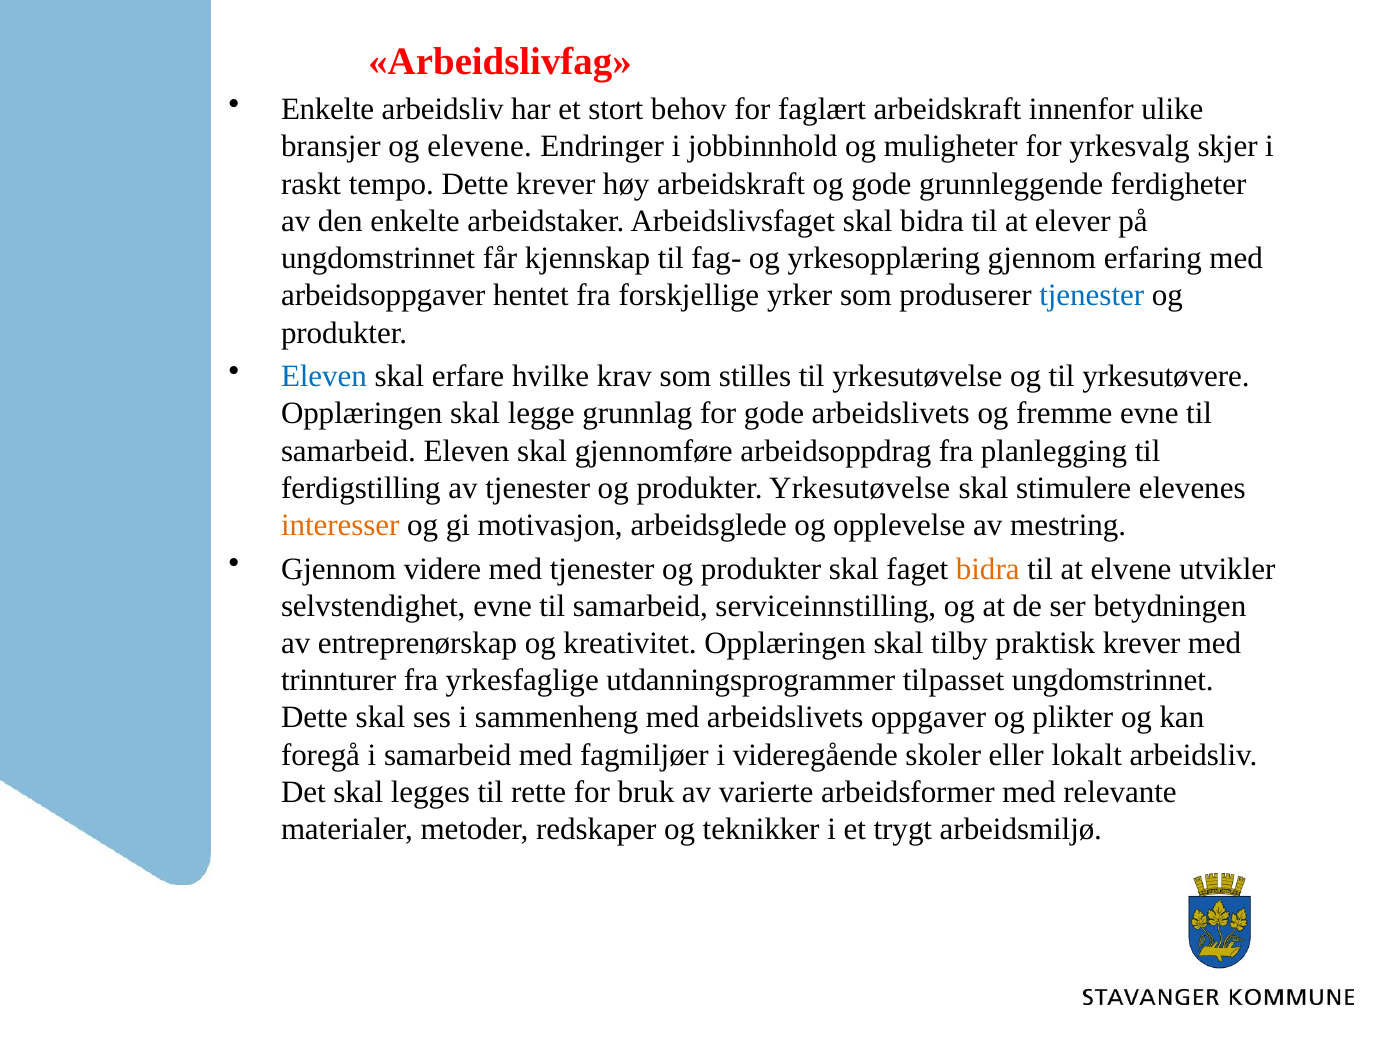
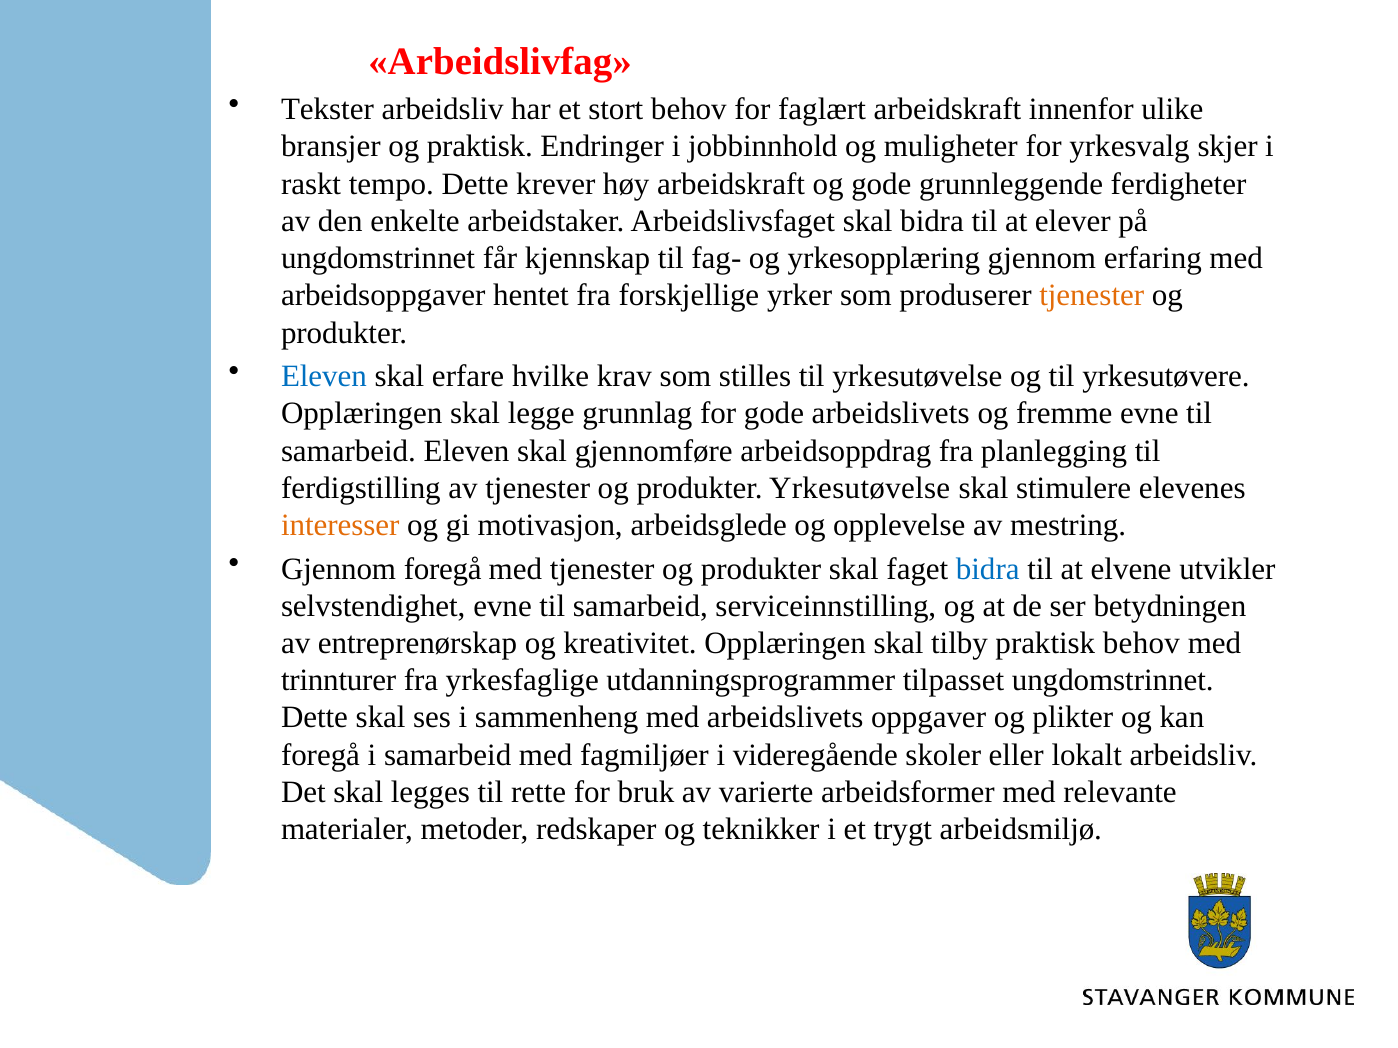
Enkelte at (328, 109): Enkelte -> Tekster
og elevene: elevene -> praktisk
tjenester at (1092, 296) colour: blue -> orange
Gjennom videre: videre -> foregå
bidra at (988, 569) colour: orange -> blue
praktisk krever: krever -> behov
